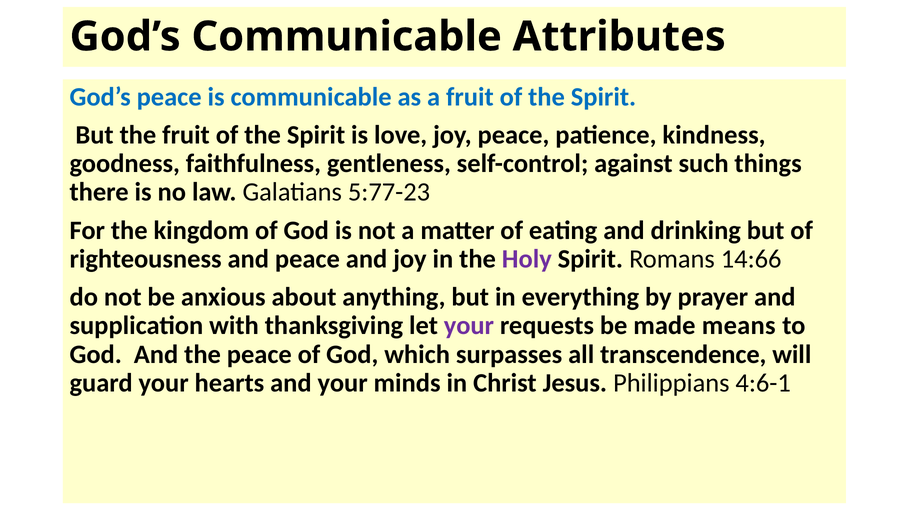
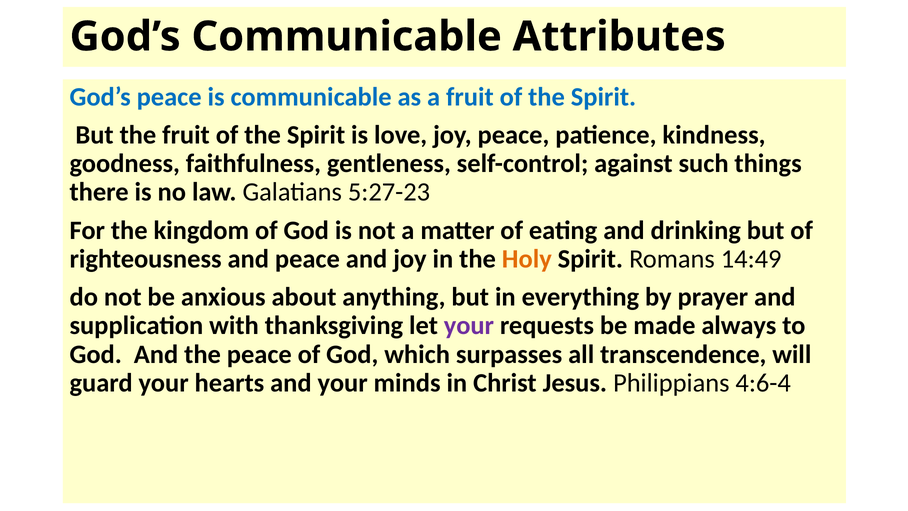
5:77-23: 5:77-23 -> 5:27-23
Holy colour: purple -> orange
14:66: 14:66 -> 14:49
means: means -> always
4:6-1: 4:6-1 -> 4:6-4
